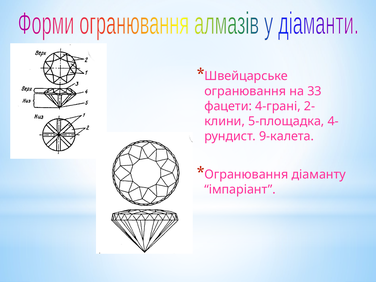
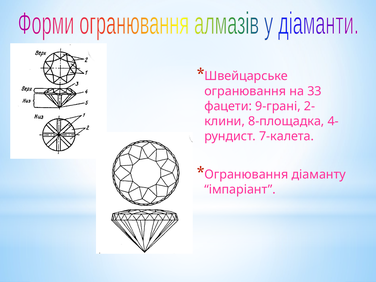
4-грані: 4-грані -> 9-грані
5-площадка: 5-площадка -> 8-площадка
9-калета: 9-калета -> 7-калета
